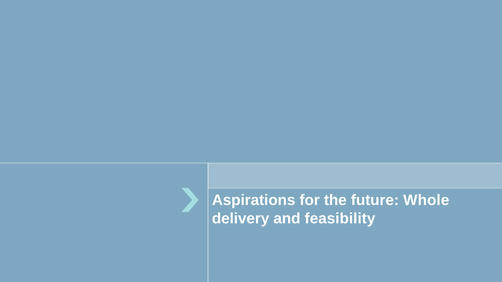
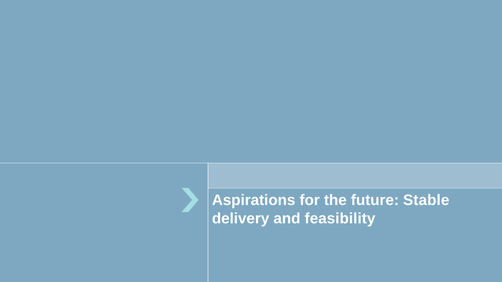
Whole: Whole -> Stable
